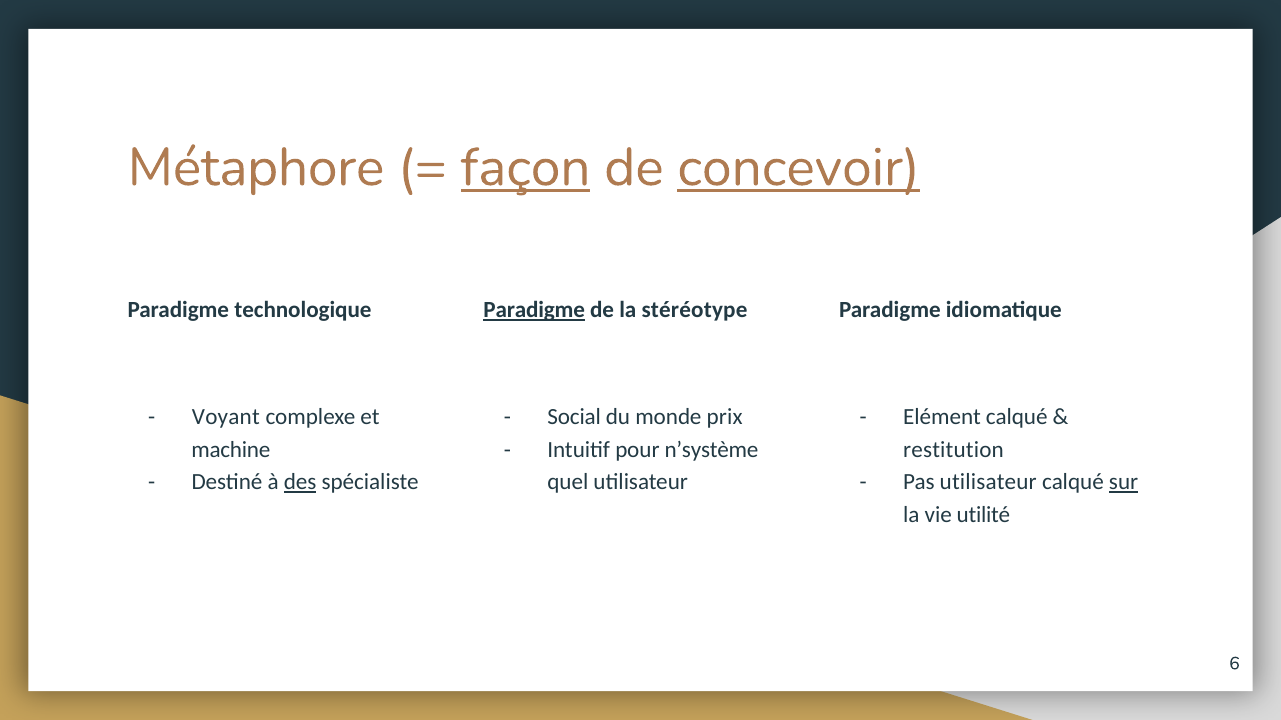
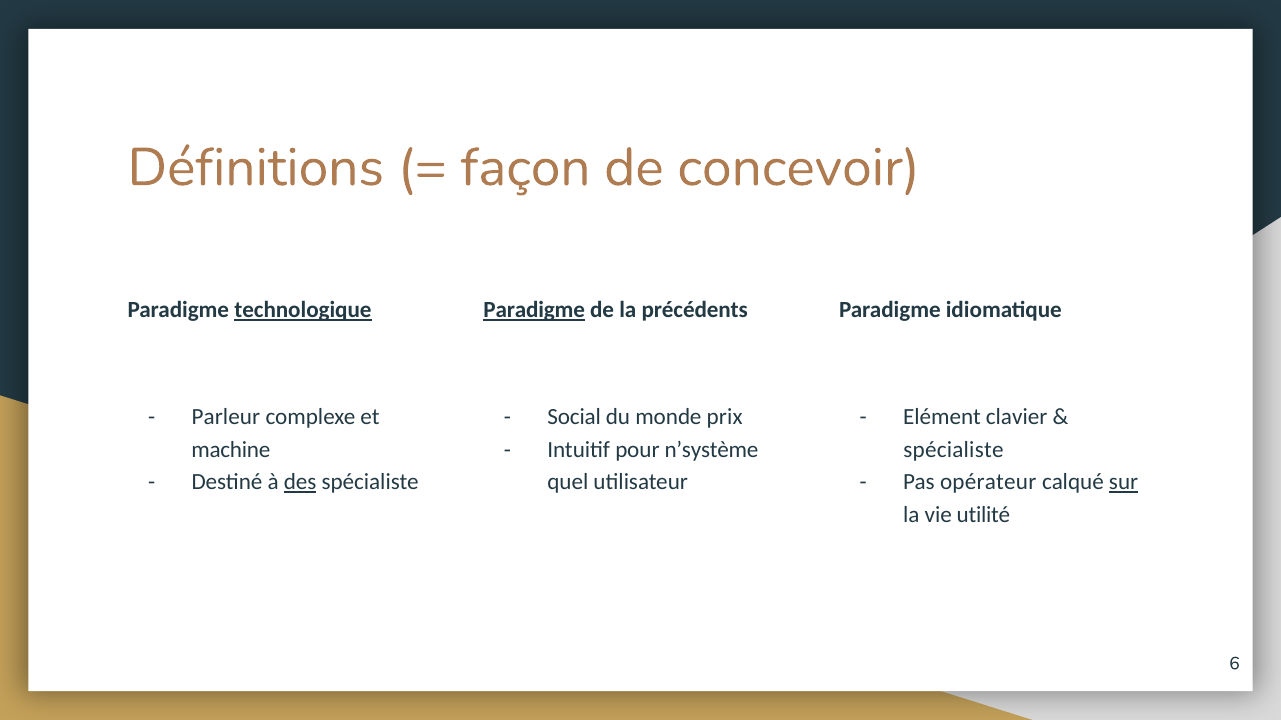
Métaphore: Métaphore -> Définitions
façon underline: present -> none
concevoir underline: present -> none
technologique underline: none -> present
stéréotype: stéréotype -> précédents
Voyant: Voyant -> Parleur
Elément calqué: calqué -> clavier
restitution at (954, 450): restitution -> spécialiste
Pas utilisateur: utilisateur -> opérateur
